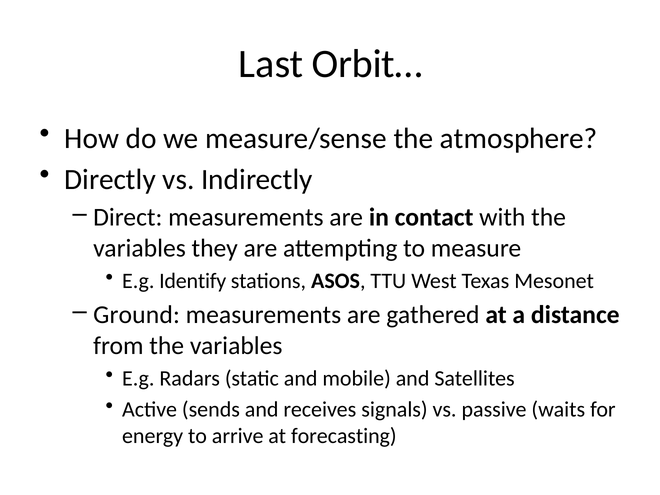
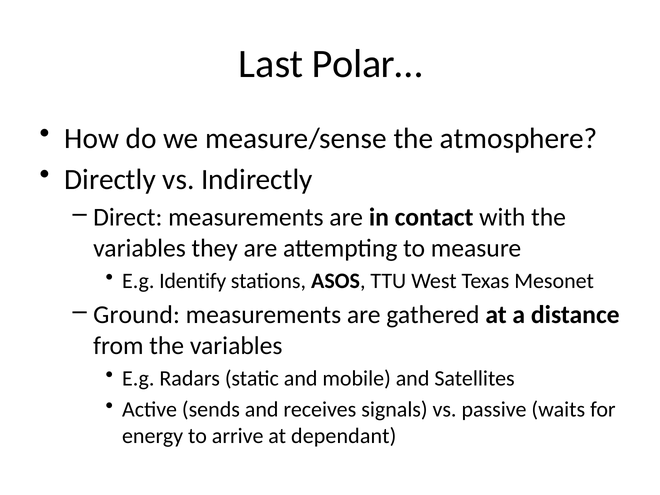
Orbit…: Orbit… -> Polar…
forecasting: forecasting -> dependant
